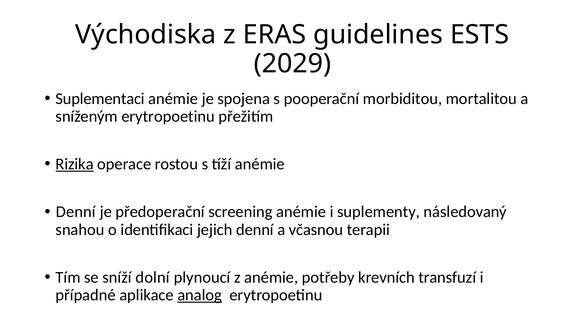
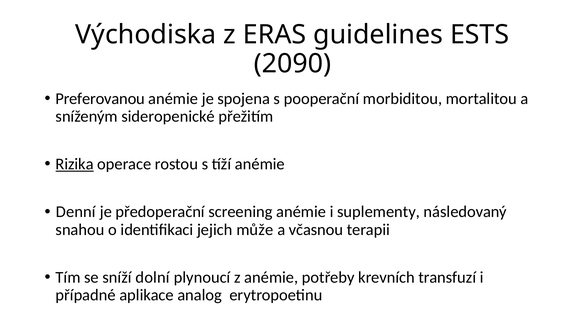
2029: 2029 -> 2090
Suplementaci: Suplementaci -> Preferovanou
sníženým erytropoetinu: erytropoetinu -> sideropenické
jejich denní: denní -> může
analog underline: present -> none
